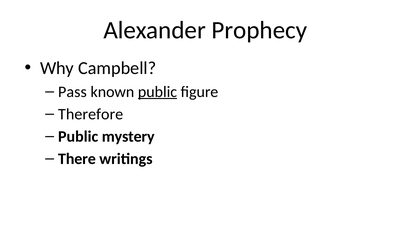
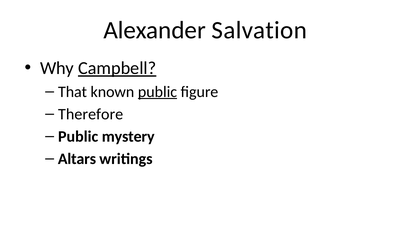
Prophecy: Prophecy -> Salvation
Campbell underline: none -> present
Pass: Pass -> That
There: There -> Altars
